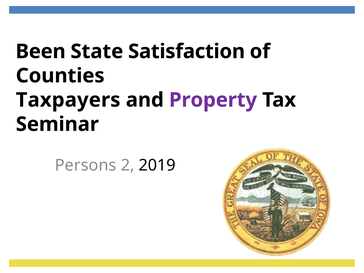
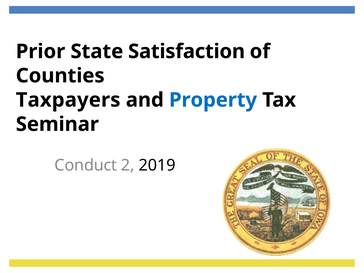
Been: Been -> Prior
Property colour: purple -> blue
Persons: Persons -> Conduct
